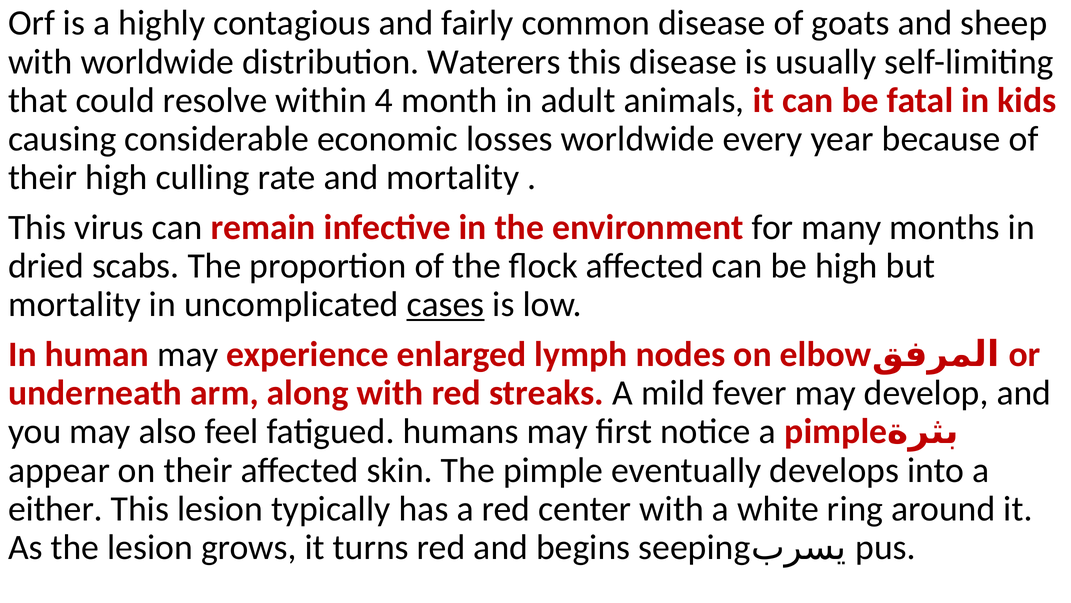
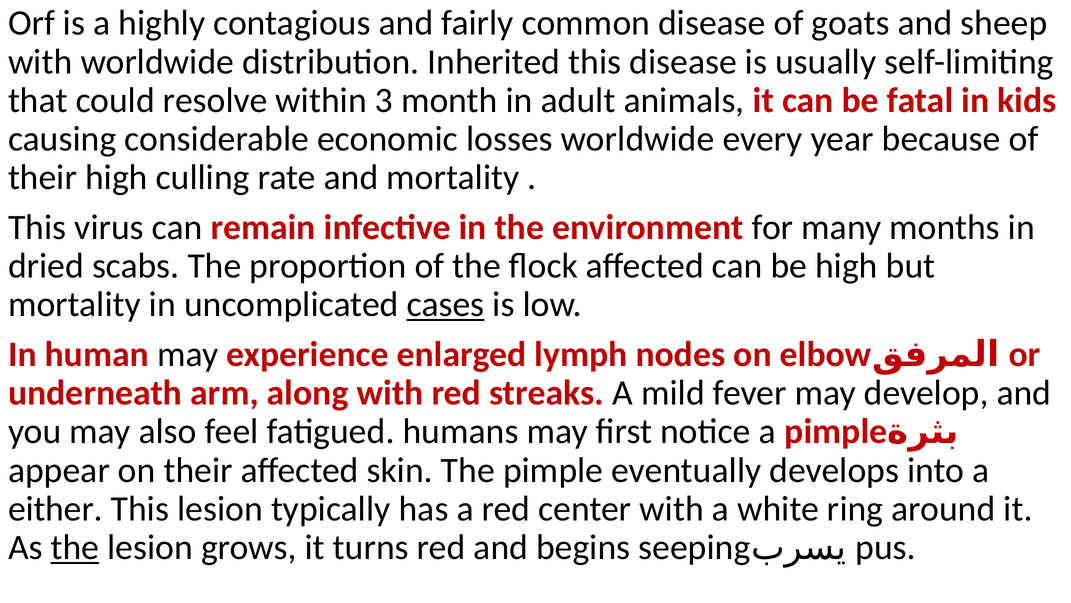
Waterers: Waterers -> Inherited
4: 4 -> 3
the at (75, 547) underline: none -> present
